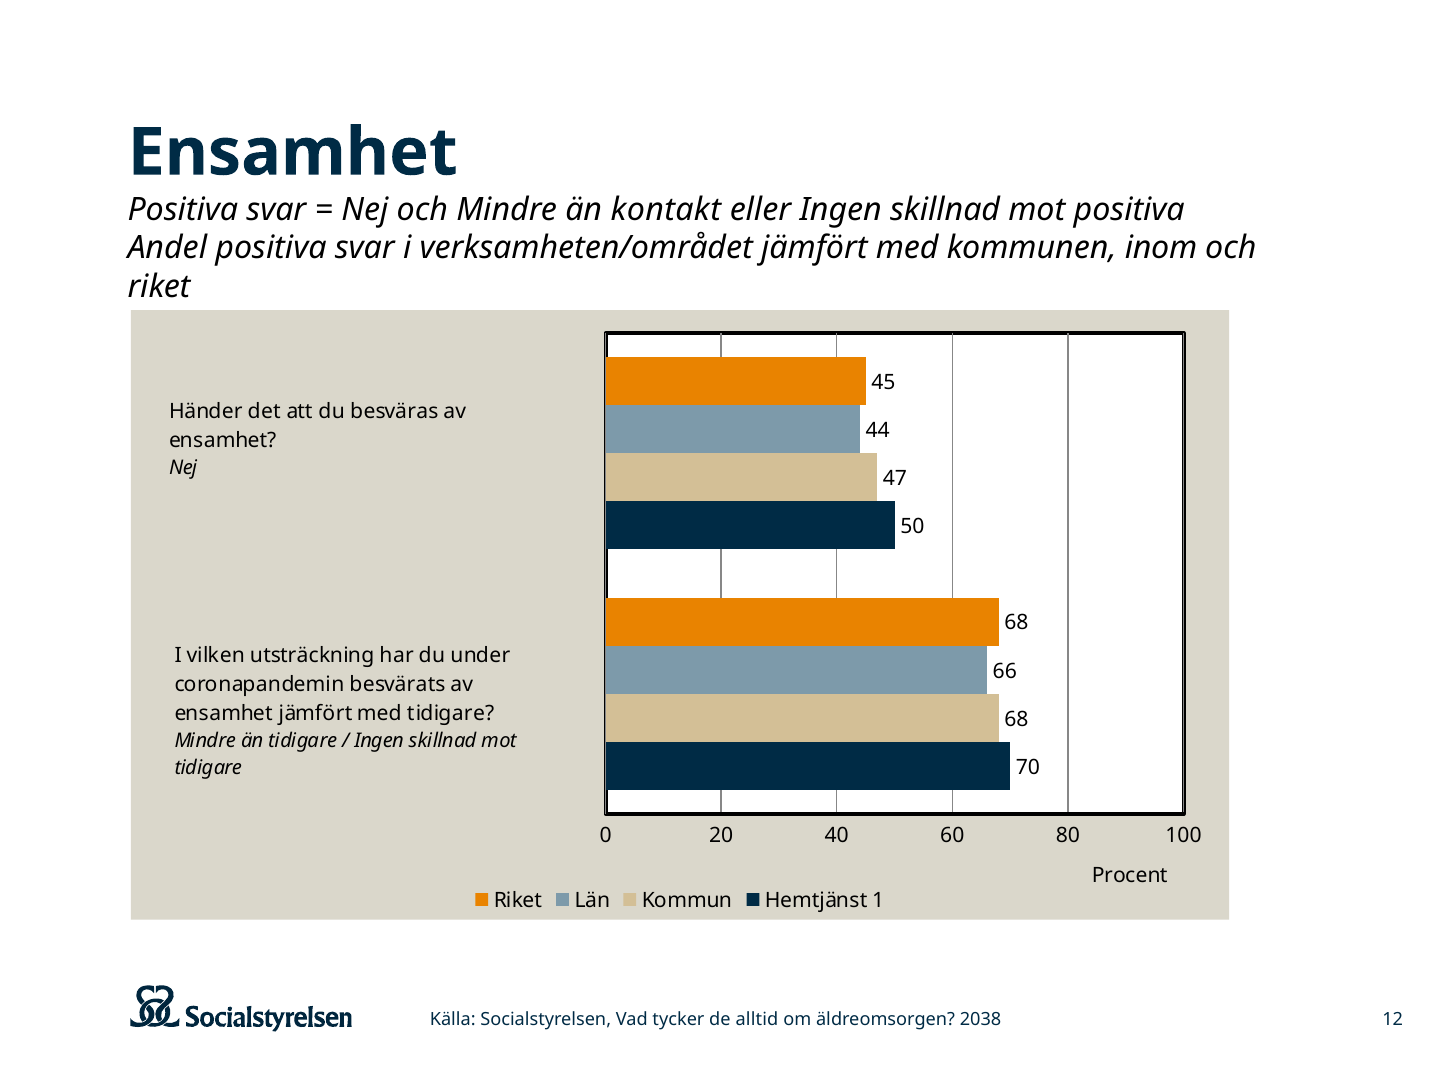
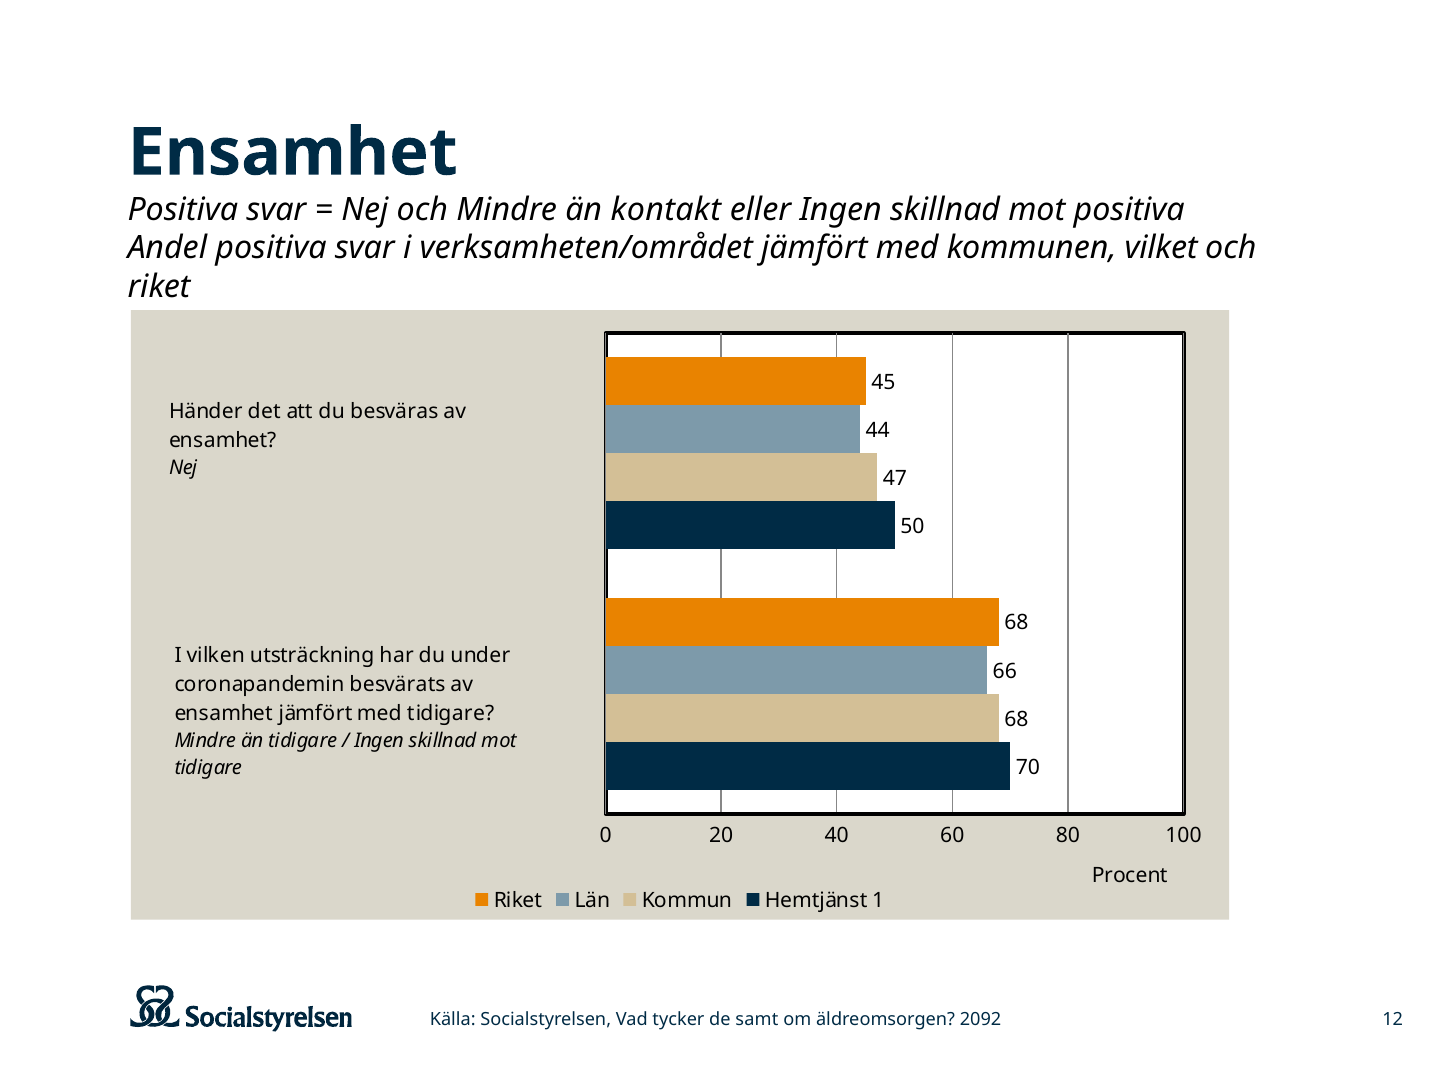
inom: inom -> vilket
alltid: alltid -> samt
2038: 2038 -> 2092
